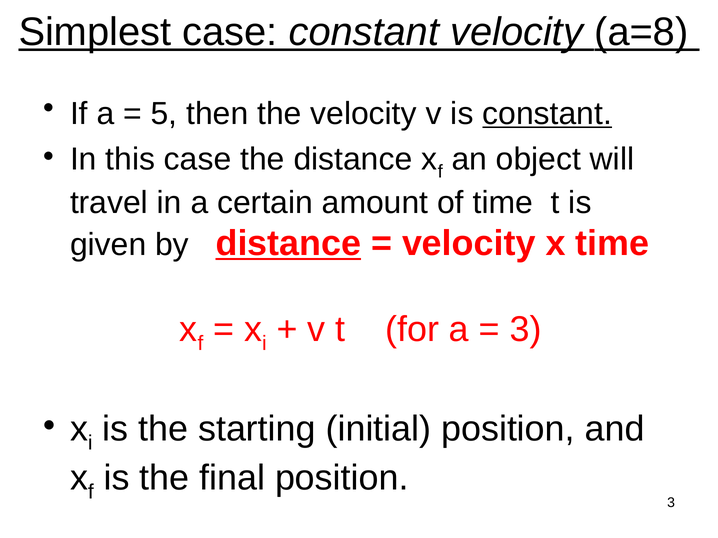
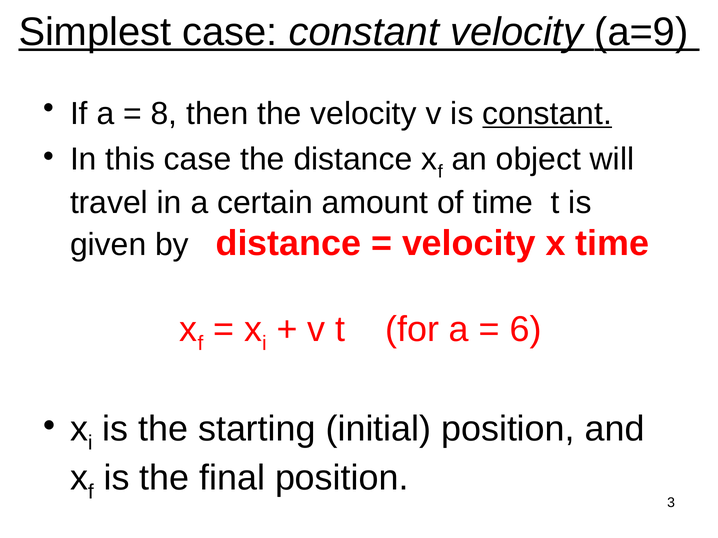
a=8: a=8 -> a=9
5: 5 -> 8
distance at (288, 244) underline: present -> none
3 at (526, 330): 3 -> 6
